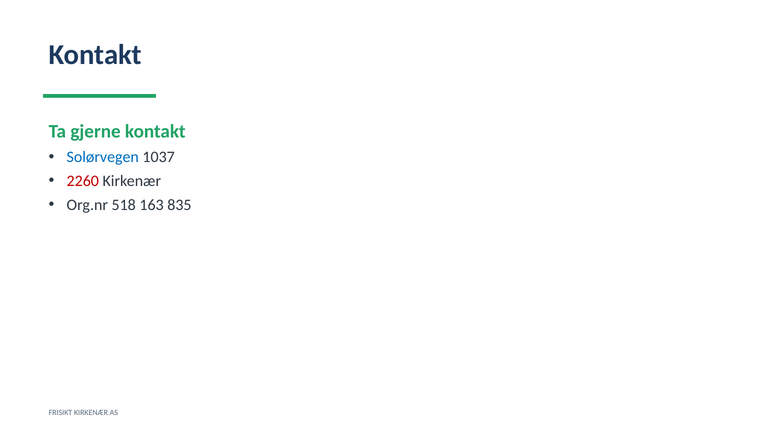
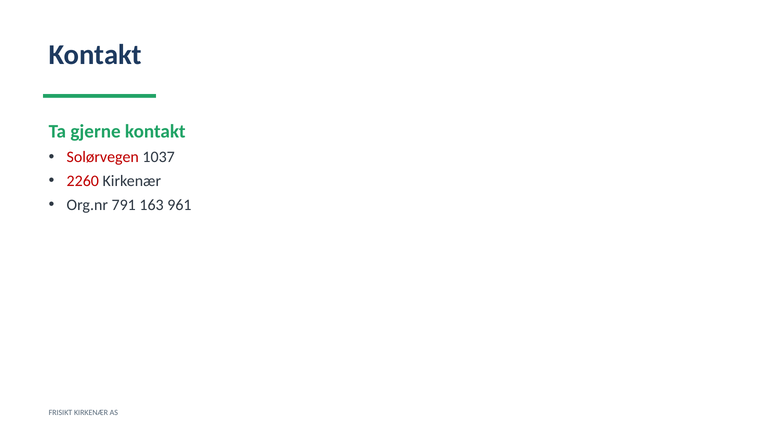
Solørvegen colour: blue -> red
518: 518 -> 791
835: 835 -> 961
